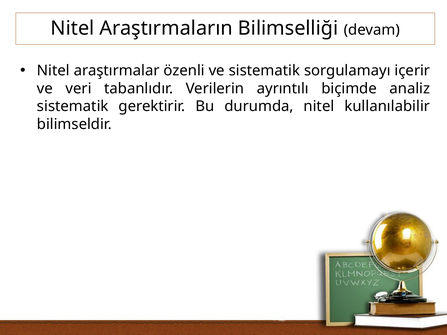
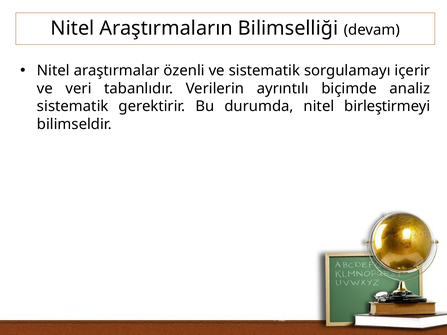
kullanılabilir: kullanılabilir -> birleştirmeyi
